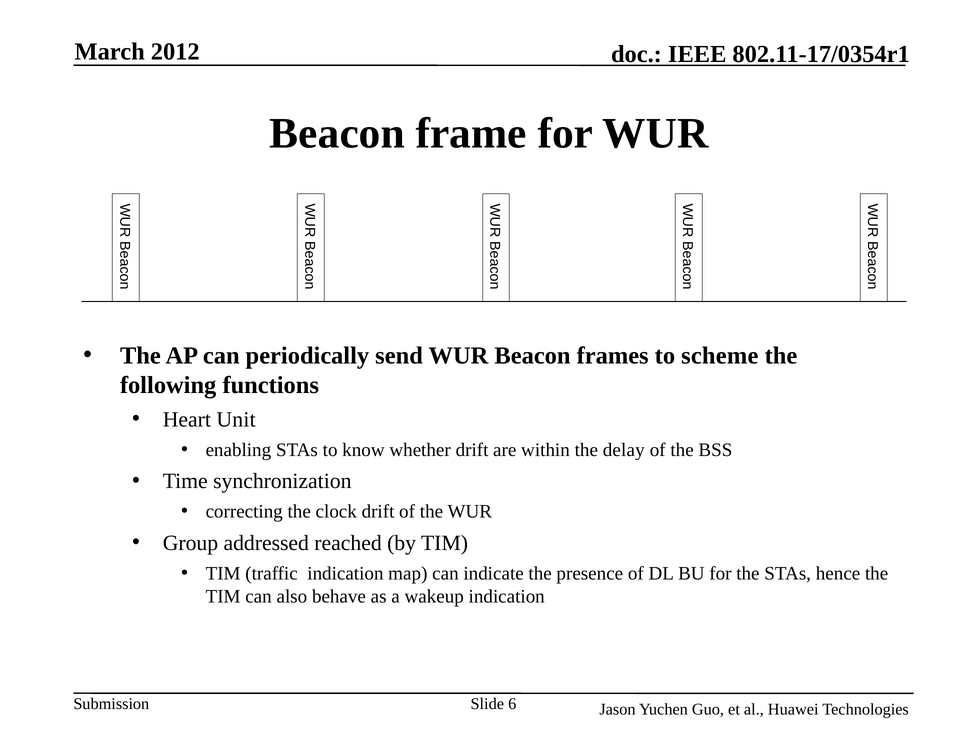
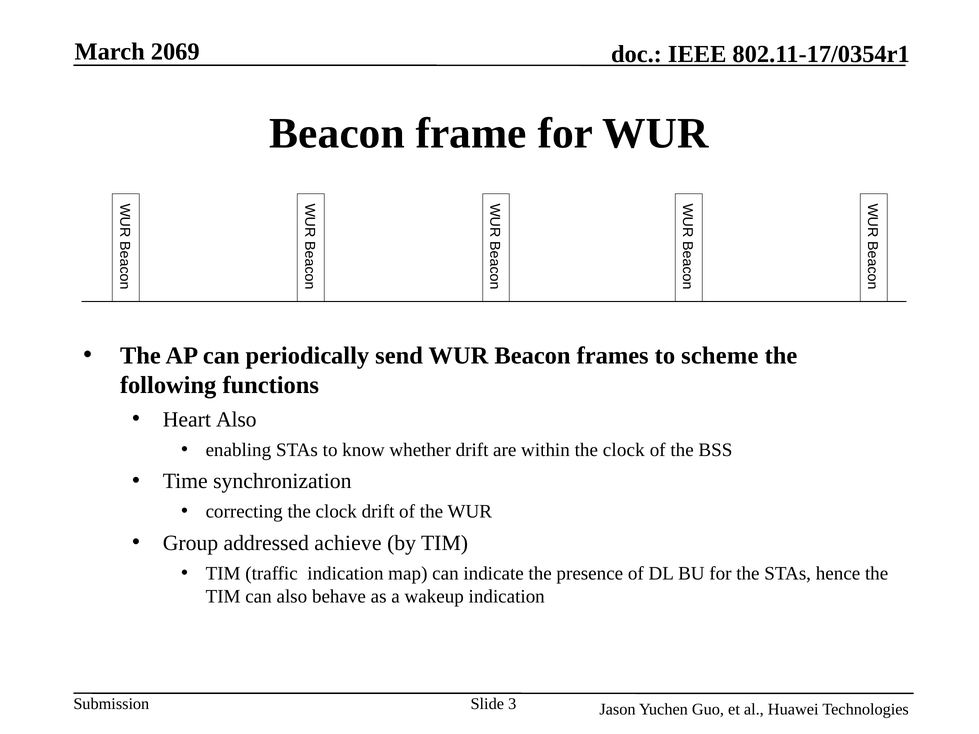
2012: 2012 -> 2069
Heart Unit: Unit -> Also
within the delay: delay -> clock
reached: reached -> achieve
6: 6 -> 3
